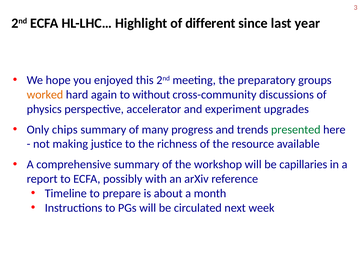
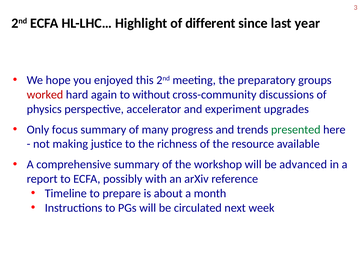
worked colour: orange -> red
chips: chips -> focus
capillaries: capillaries -> advanced
